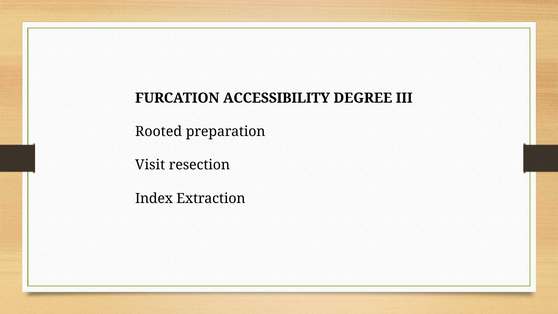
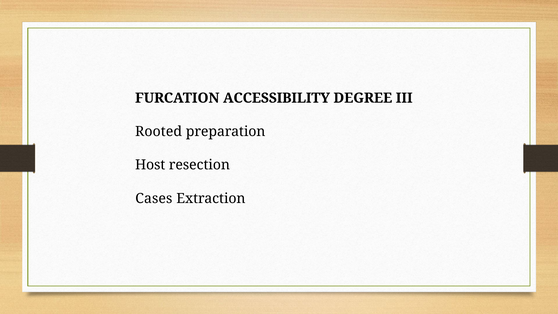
Visit: Visit -> Host
Index: Index -> Cases
